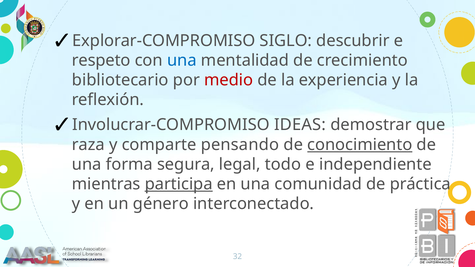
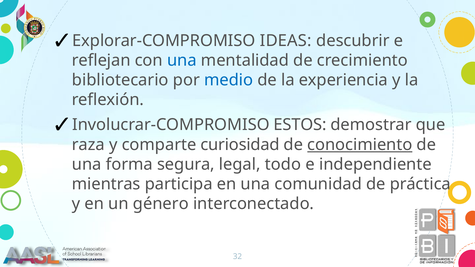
SIGLO: SIGLO -> IDEAS
respeto: respeto -> reflejan
medio colour: red -> blue
IDEAS: IDEAS -> ESTOS
pensando: pensando -> curiosidad
participa underline: present -> none
